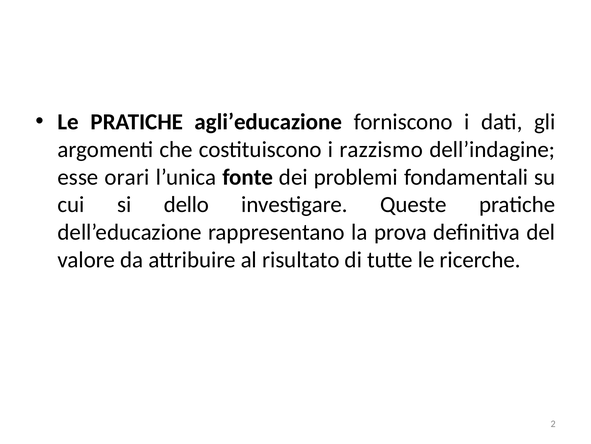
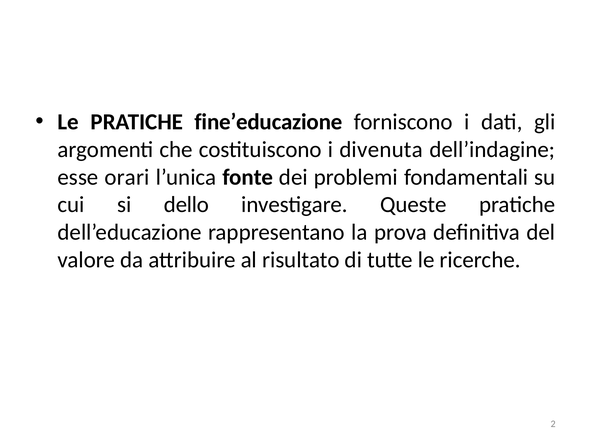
agli’educazione: agli’educazione -> fine’educazione
razzismo: razzismo -> divenuta
